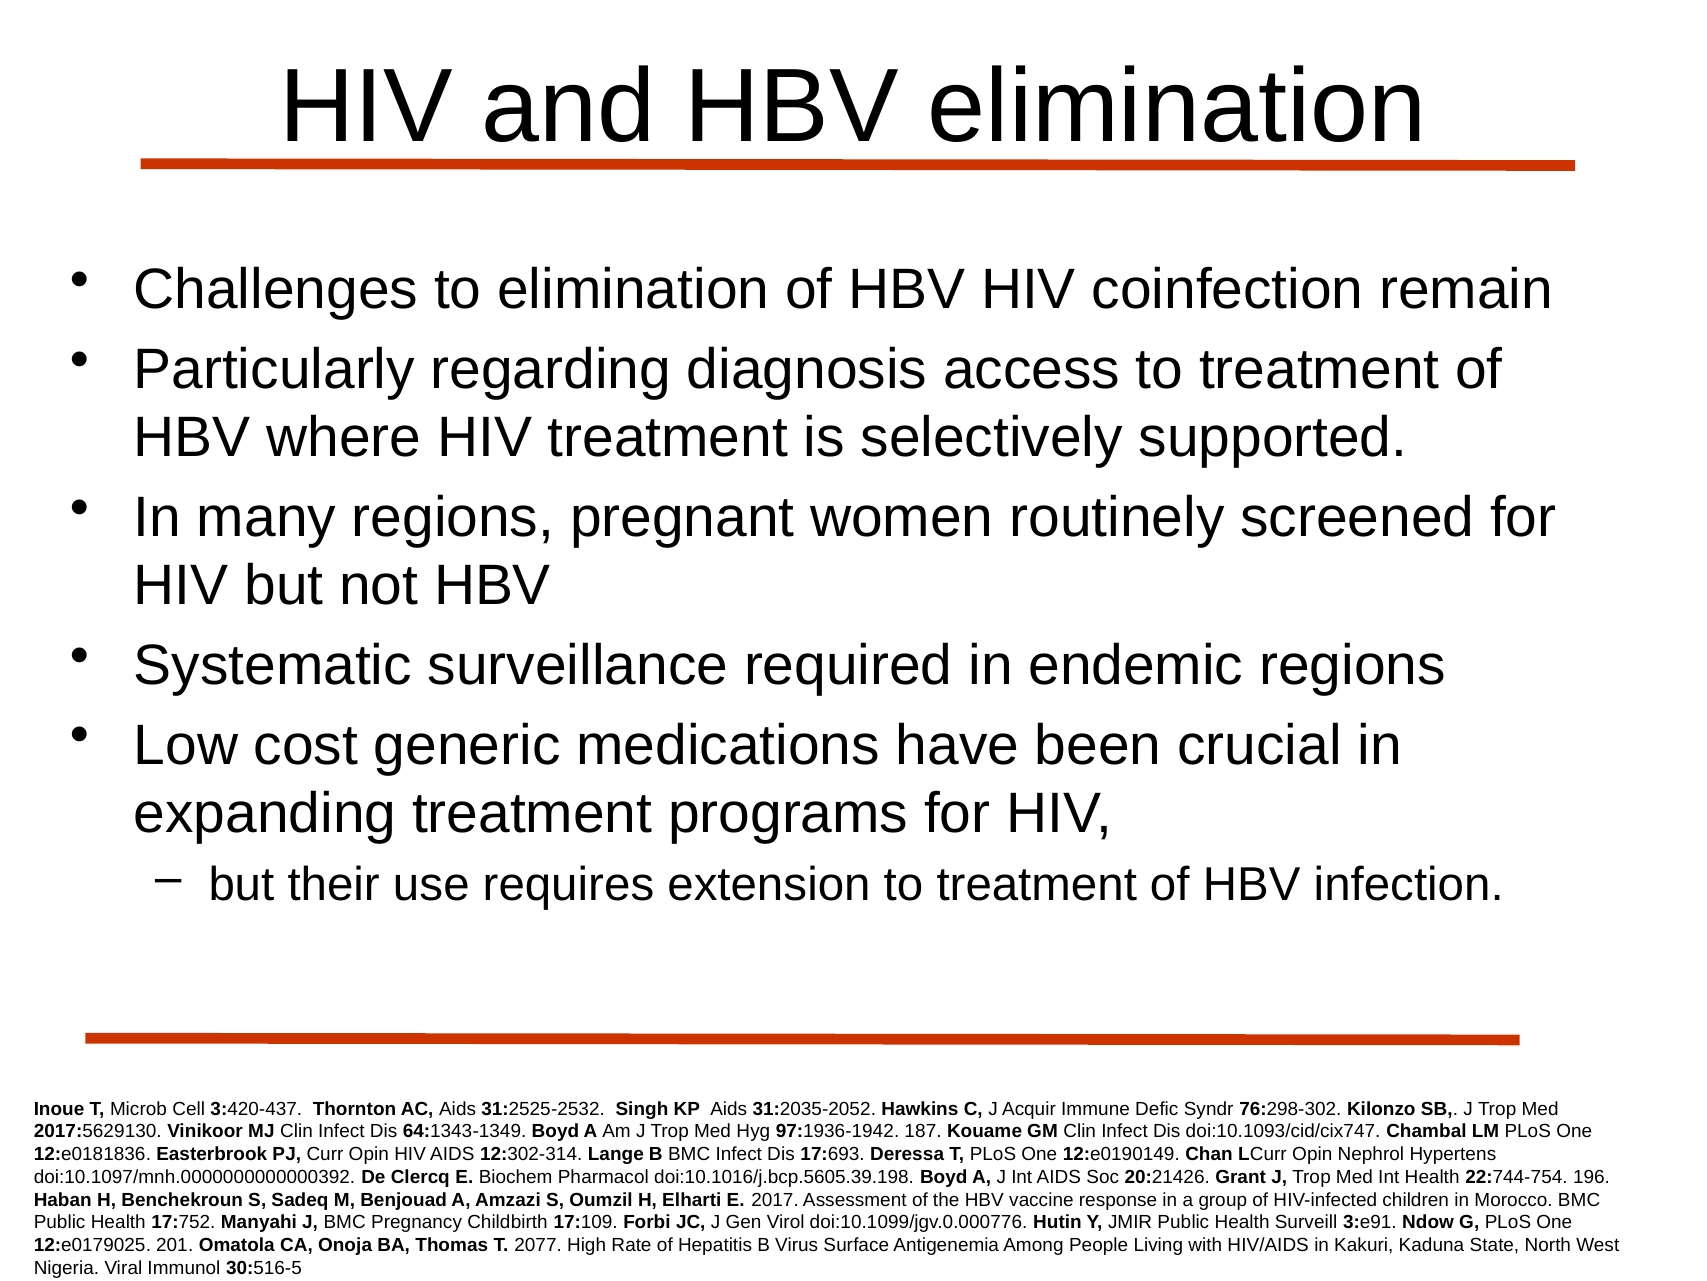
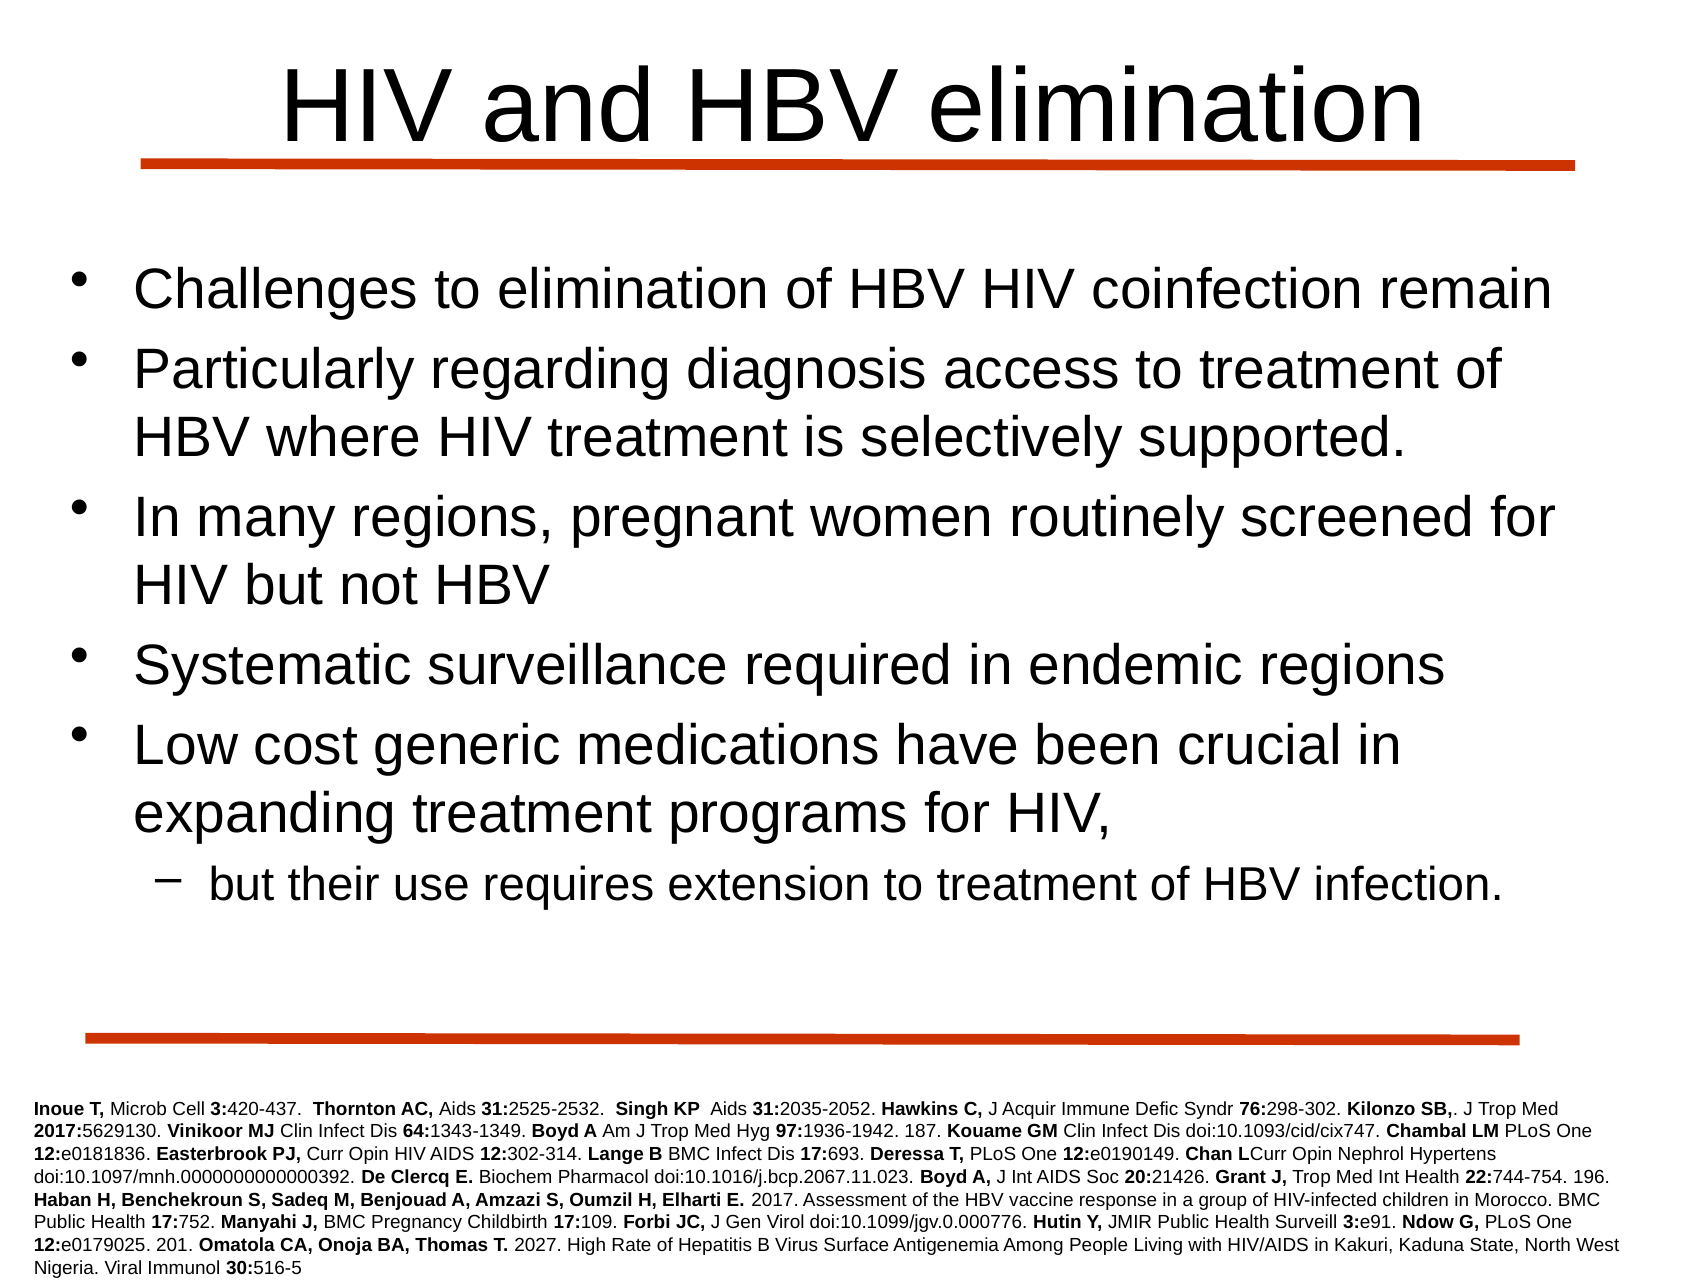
doi:10.1016/j.bcp.5605.39.198: doi:10.1016/j.bcp.5605.39.198 -> doi:10.1016/j.bcp.2067.11.023
2077: 2077 -> 2027
